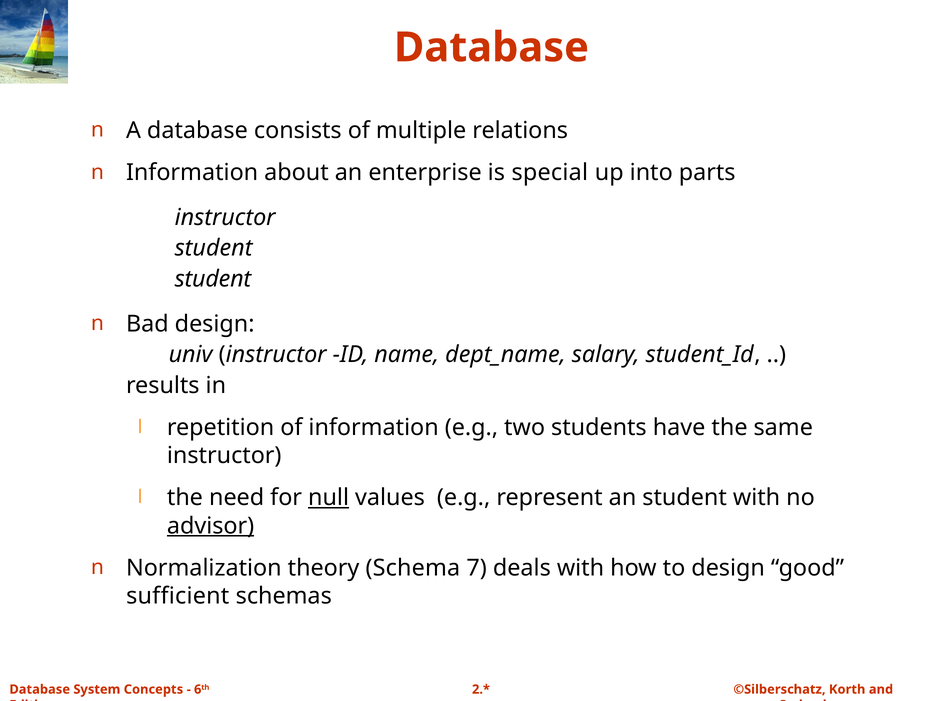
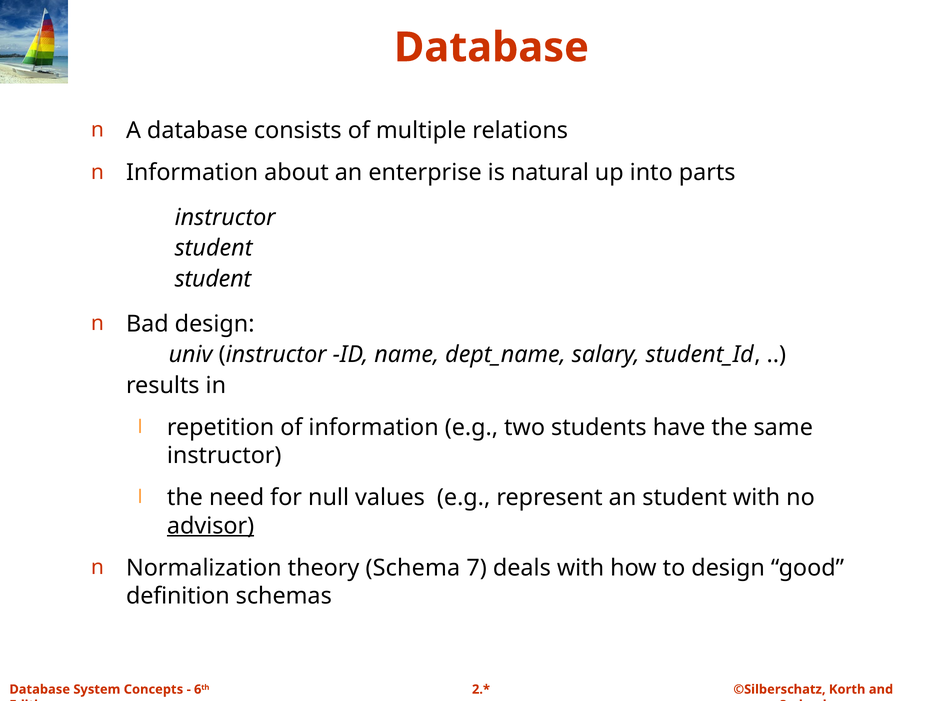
special: special -> natural
null underline: present -> none
sufficient: sufficient -> definition
